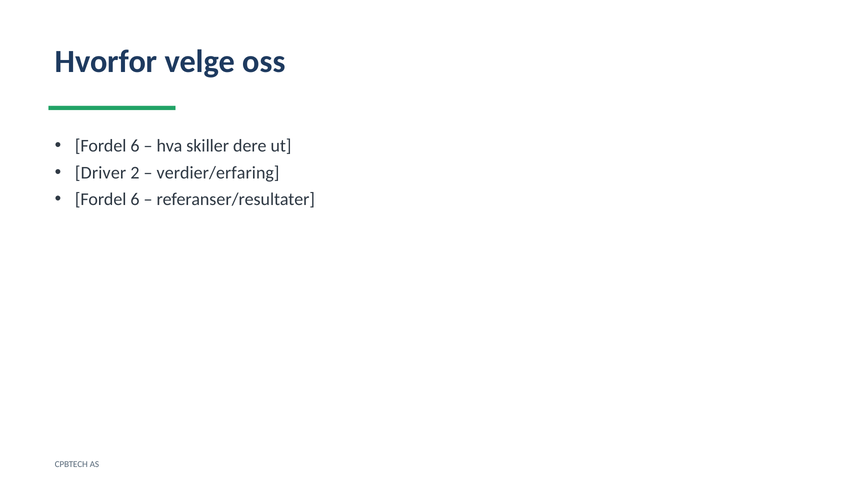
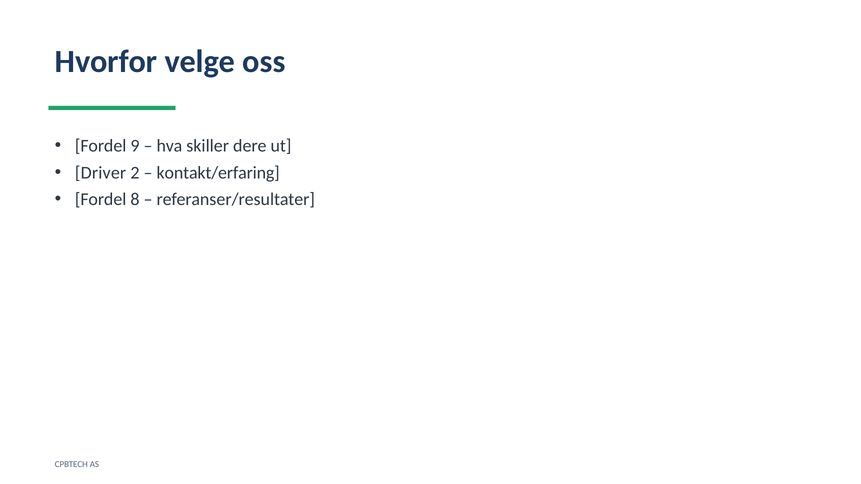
6 at (135, 146): 6 -> 9
verdier/erfaring: verdier/erfaring -> kontakt/erfaring
6 at (135, 200): 6 -> 8
